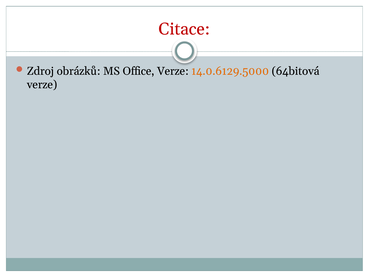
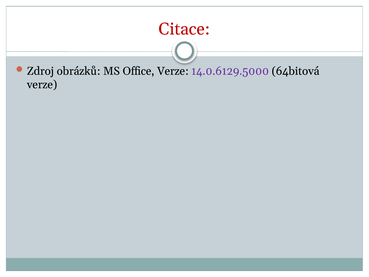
14.0.6129.5000 colour: orange -> purple
